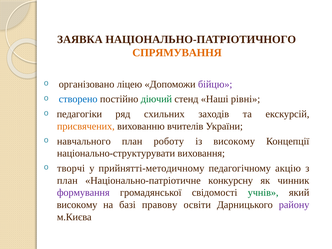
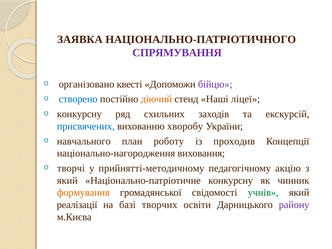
СПРЯМУВАННЯ colour: orange -> purple
ліцею: ліцею -> квесті
діючий colour: green -> orange
рівні: рівні -> ліцеї
педагогіки at (79, 114): педагогіки -> конкурсну
присвячених colour: orange -> blue
вчителів: вчителів -> хворобу
із високому: високому -> проходив
національно-структурувати: національно-структурувати -> національно-нагородження
план at (67, 180): план -> який
формування colour: purple -> orange
високому at (77, 205): високому -> реалізації
правову: правову -> творчих
